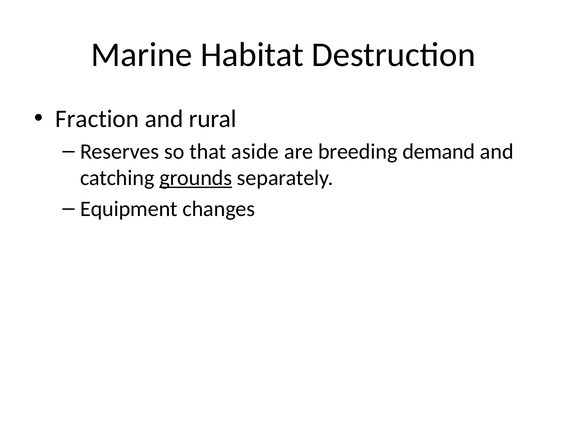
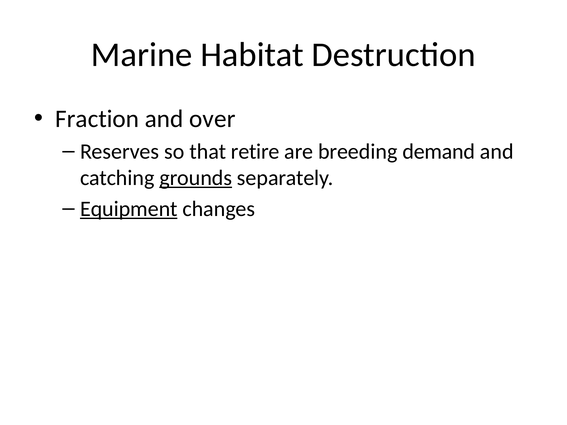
rural: rural -> over
aside: aside -> retire
Equipment underline: none -> present
